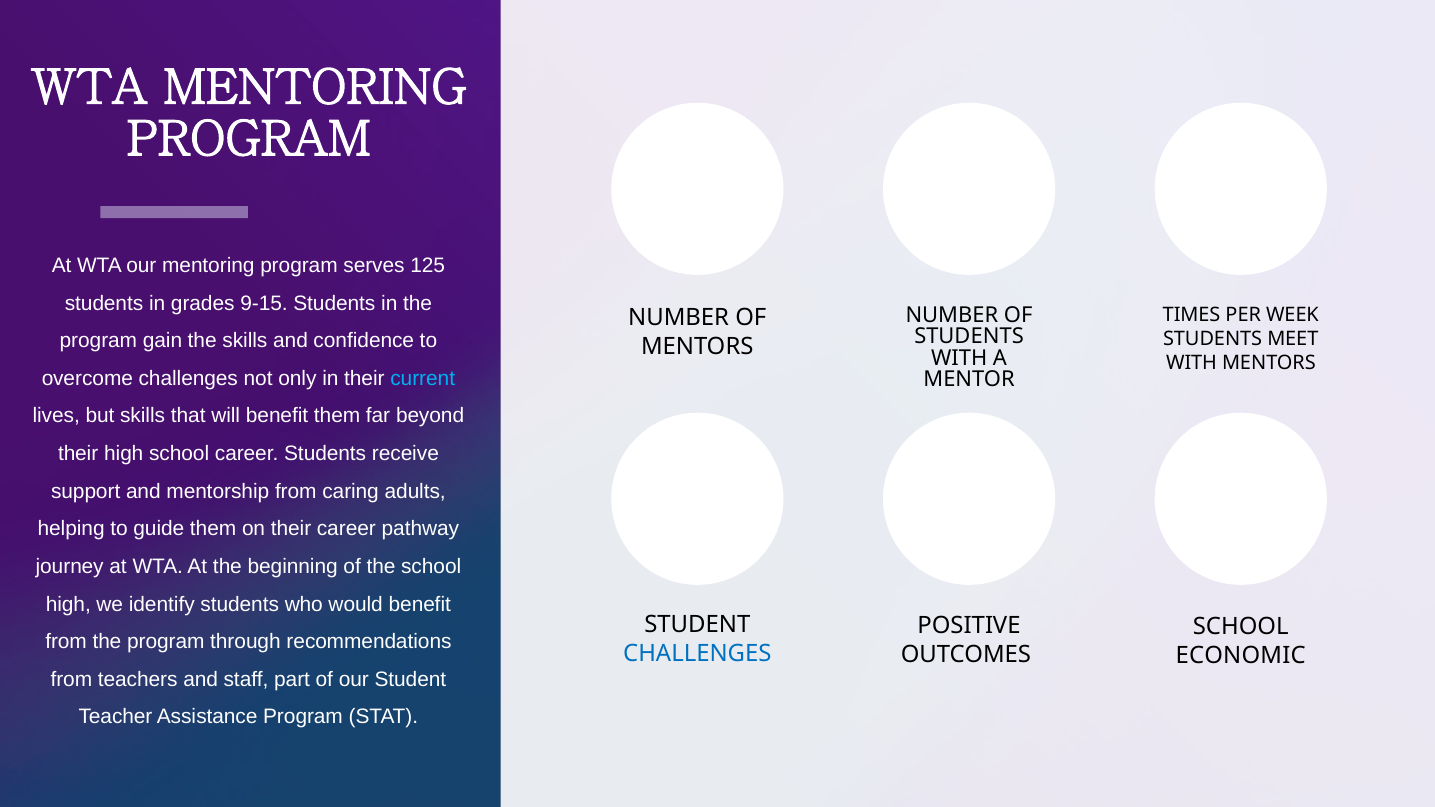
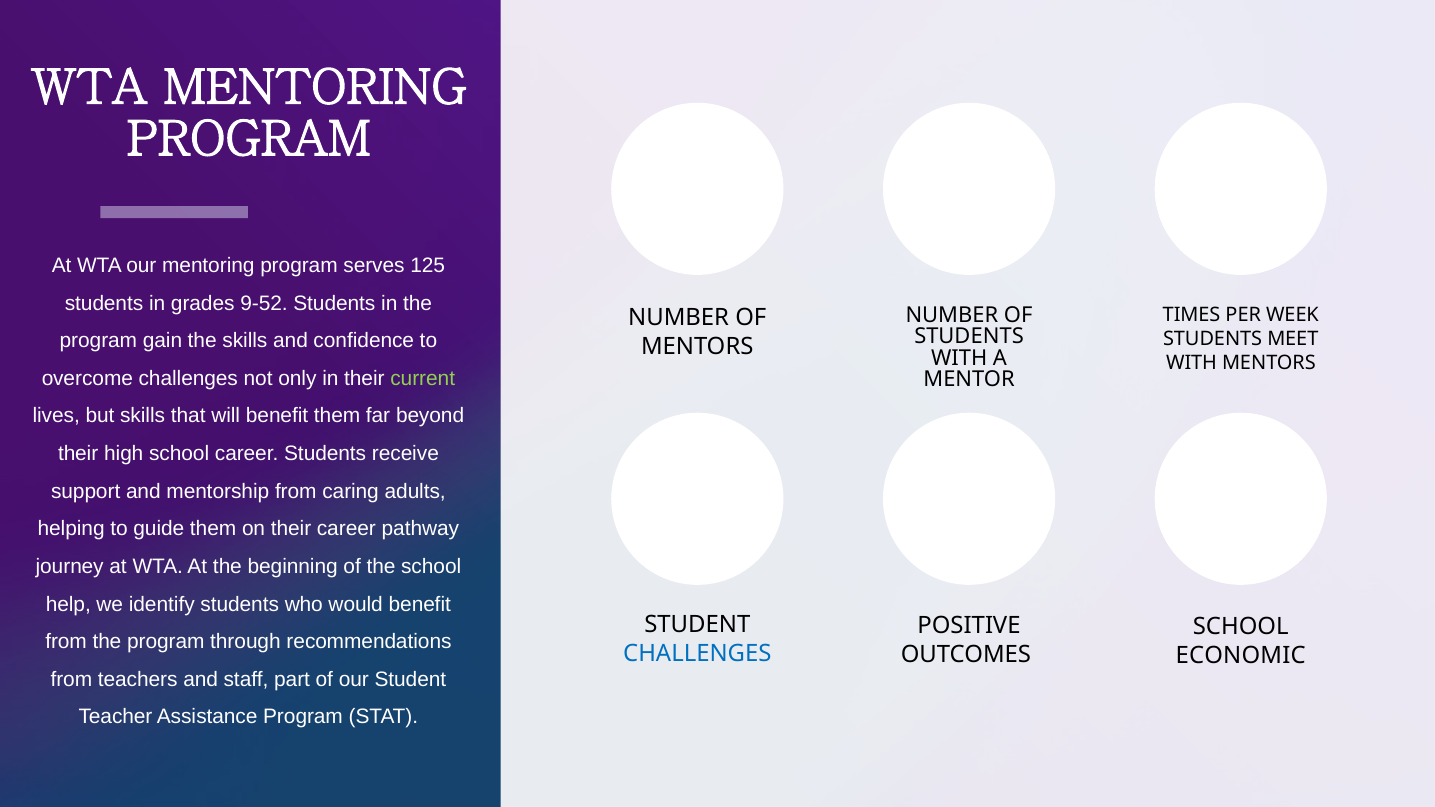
9-15: 9-15 -> 9-52
current colour: light blue -> light green
high at (68, 604): high -> help
